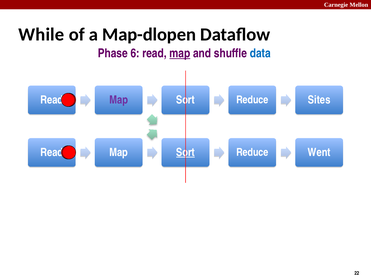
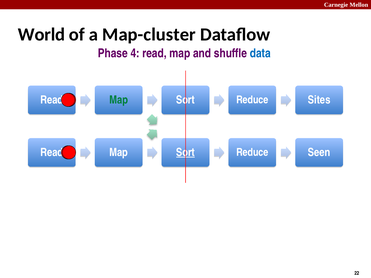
While: While -> World
Map-dlopen: Map-dlopen -> Map-cluster
6: 6 -> 4
map at (180, 53) underline: present -> none
Map at (119, 100) colour: purple -> green
Went: Went -> Seen
